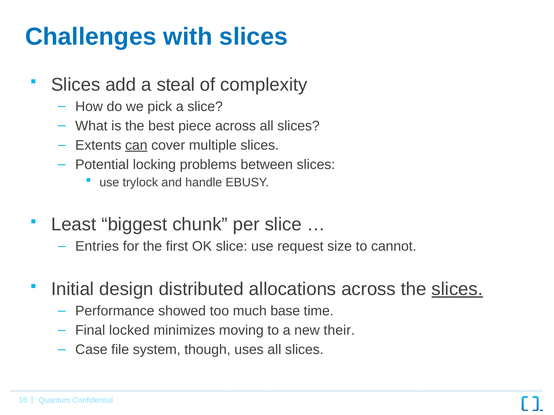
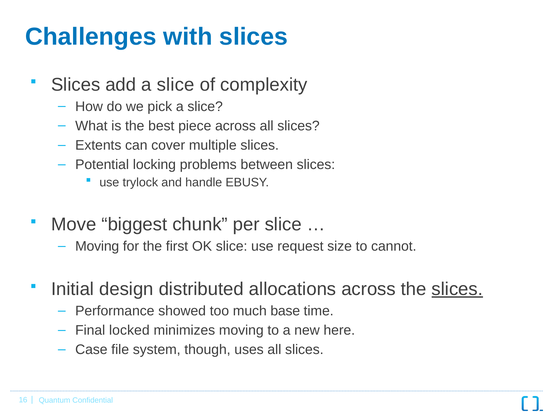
add a steal: steal -> slice
can underline: present -> none
Least: Least -> Move
Entries at (97, 247): Entries -> Moving
their: their -> here
